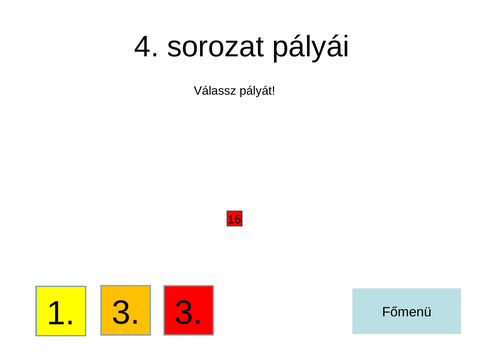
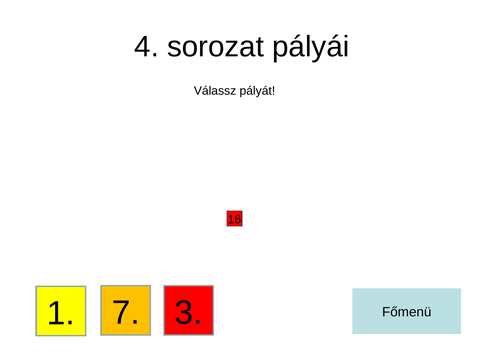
1 3: 3 -> 7
